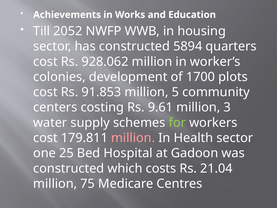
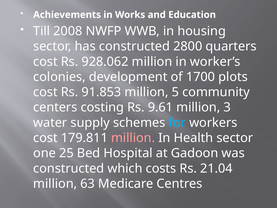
2052: 2052 -> 2008
5894: 5894 -> 2800
for colour: light green -> light blue
75: 75 -> 63
